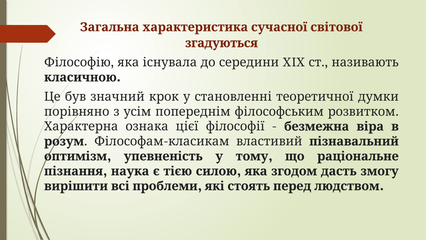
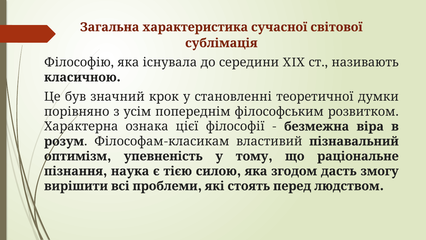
згадуються: згадуються -> сублімація
